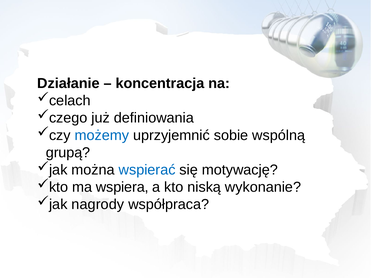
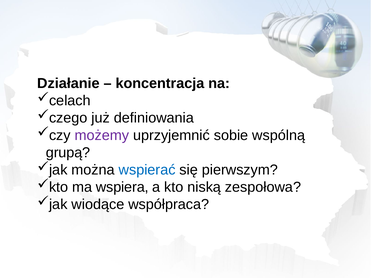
możemy colour: blue -> purple
motywację: motywację -> pierwszym
wykonanie: wykonanie -> zespołowa
nagrody: nagrody -> wiodące
